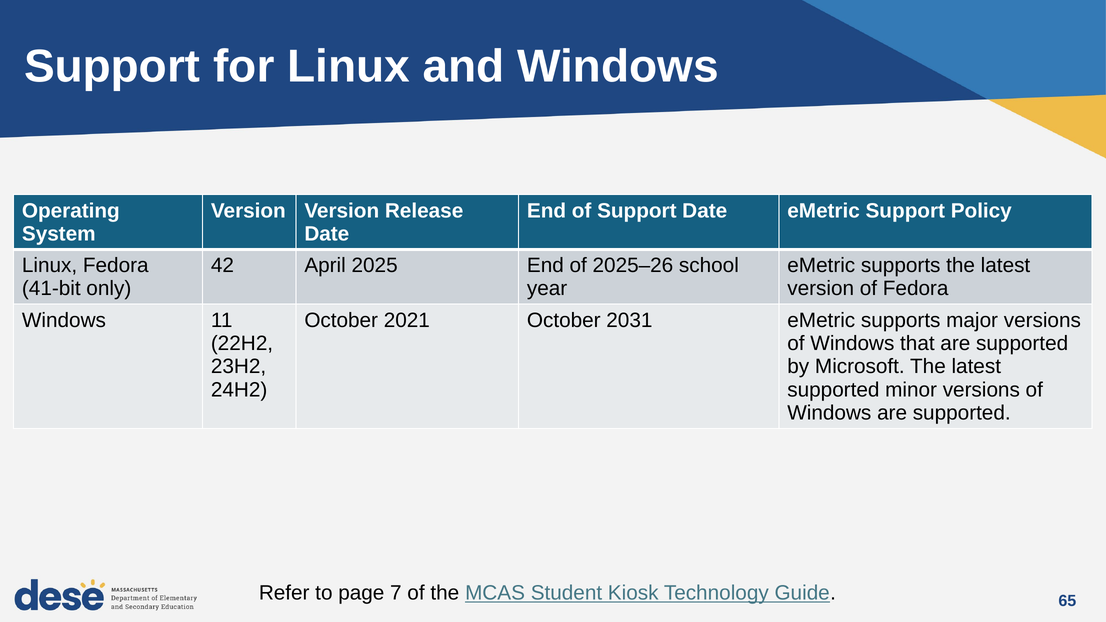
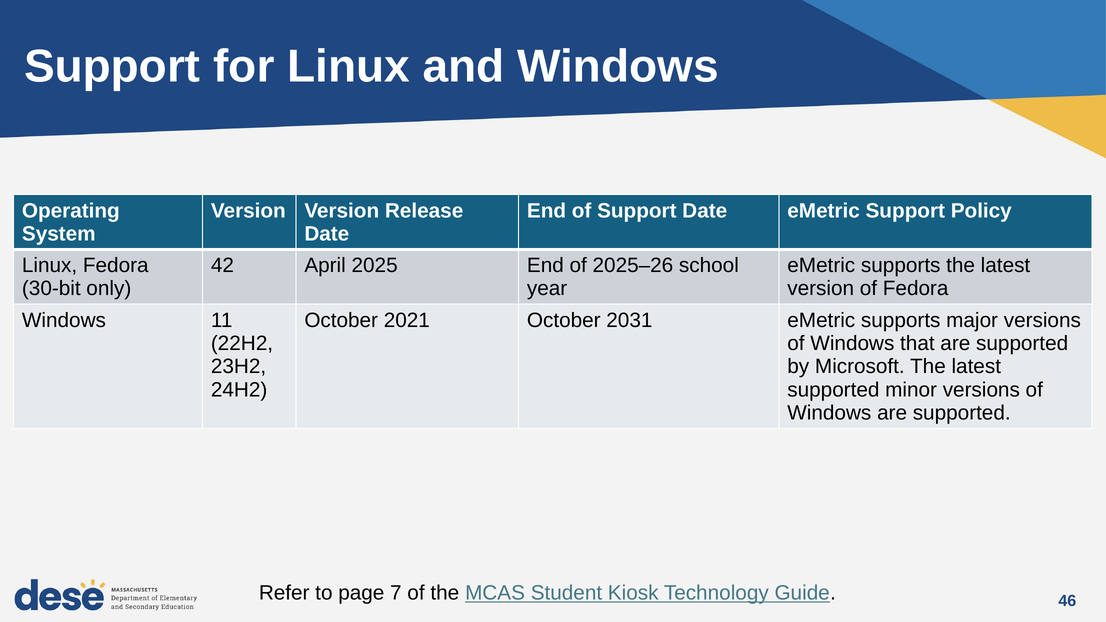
41-bit: 41-bit -> 30-bit
65: 65 -> 46
